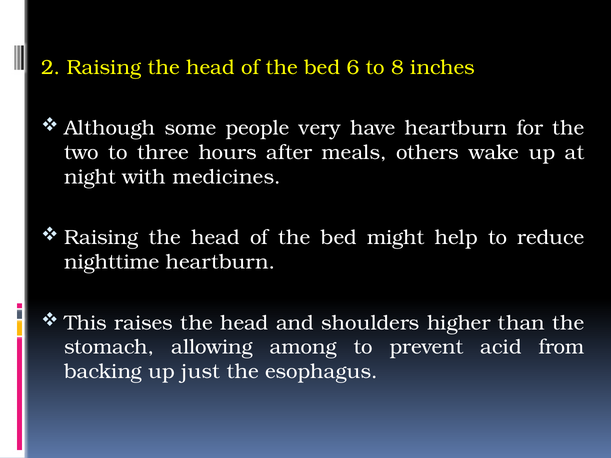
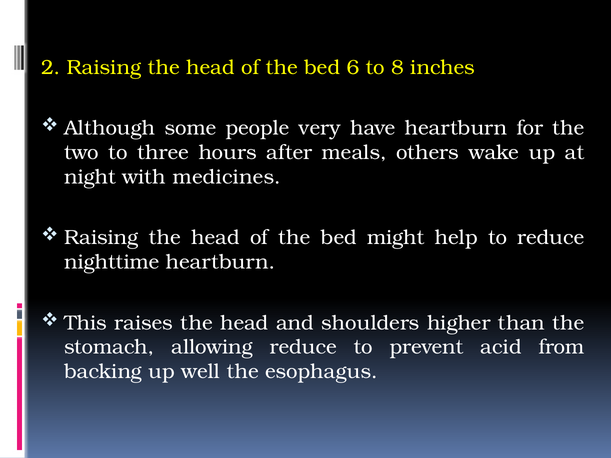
allowing among: among -> reduce
just: just -> well
